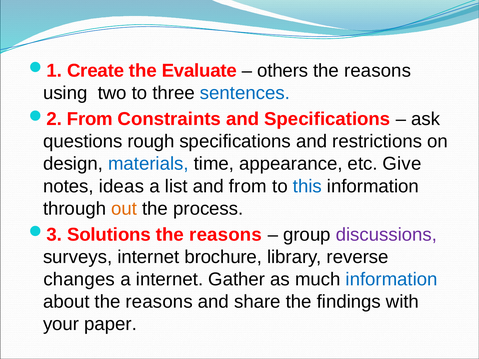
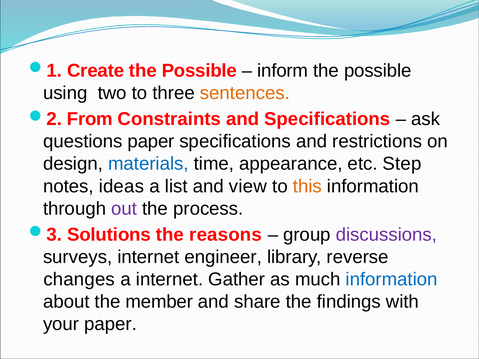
Evaluate at (199, 71): Evaluate -> Possible
others: others -> inform
reasons at (378, 71): reasons -> possible
sentences colour: blue -> orange
questions rough: rough -> paper
Give: Give -> Step
and from: from -> view
this colour: blue -> orange
out colour: orange -> purple
brochure: brochure -> engineer
about the reasons: reasons -> member
